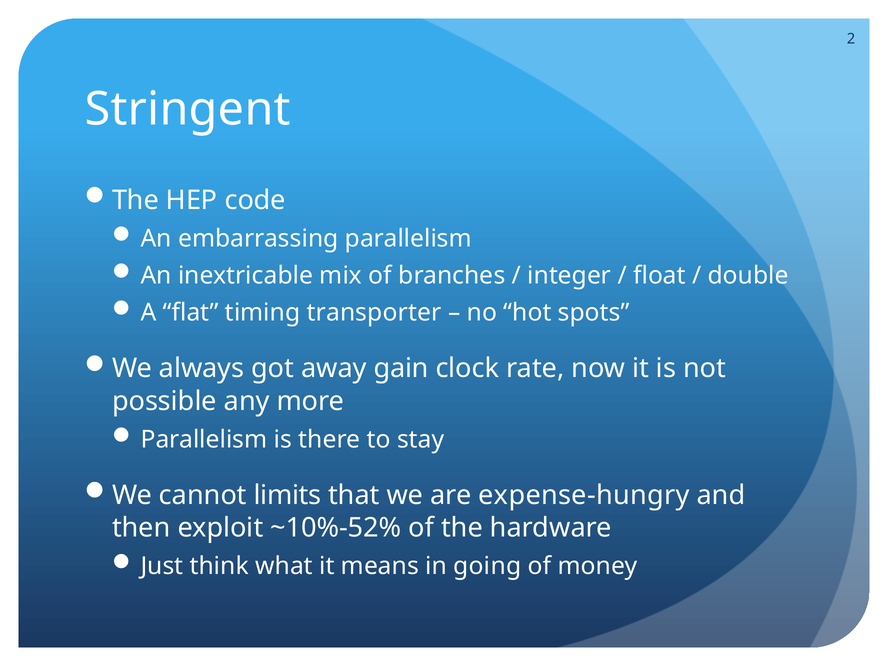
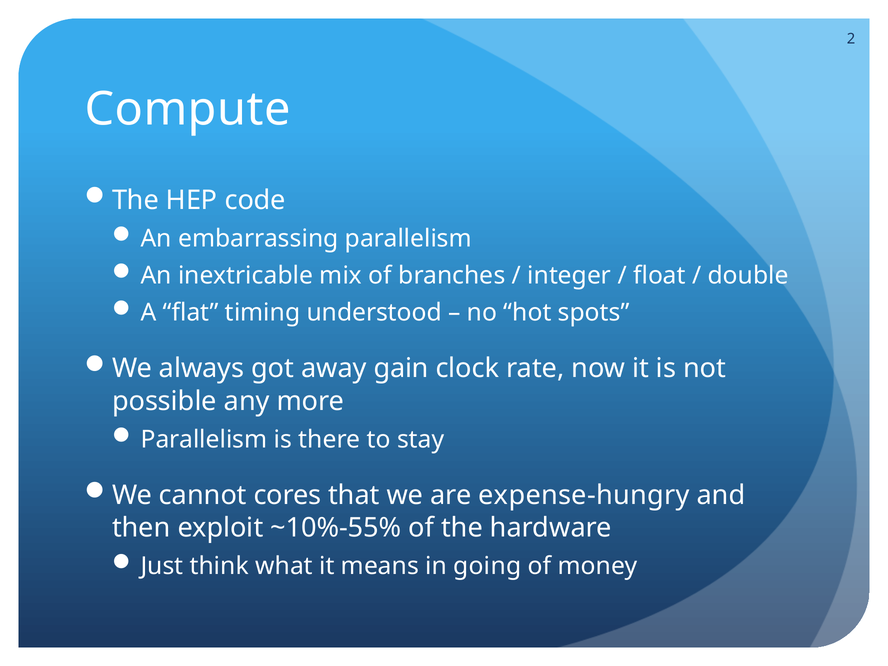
Stringent: Stringent -> Compute
transporter: transporter -> understood
limits: limits -> cores
~10%-52%: ~10%-52% -> ~10%-55%
